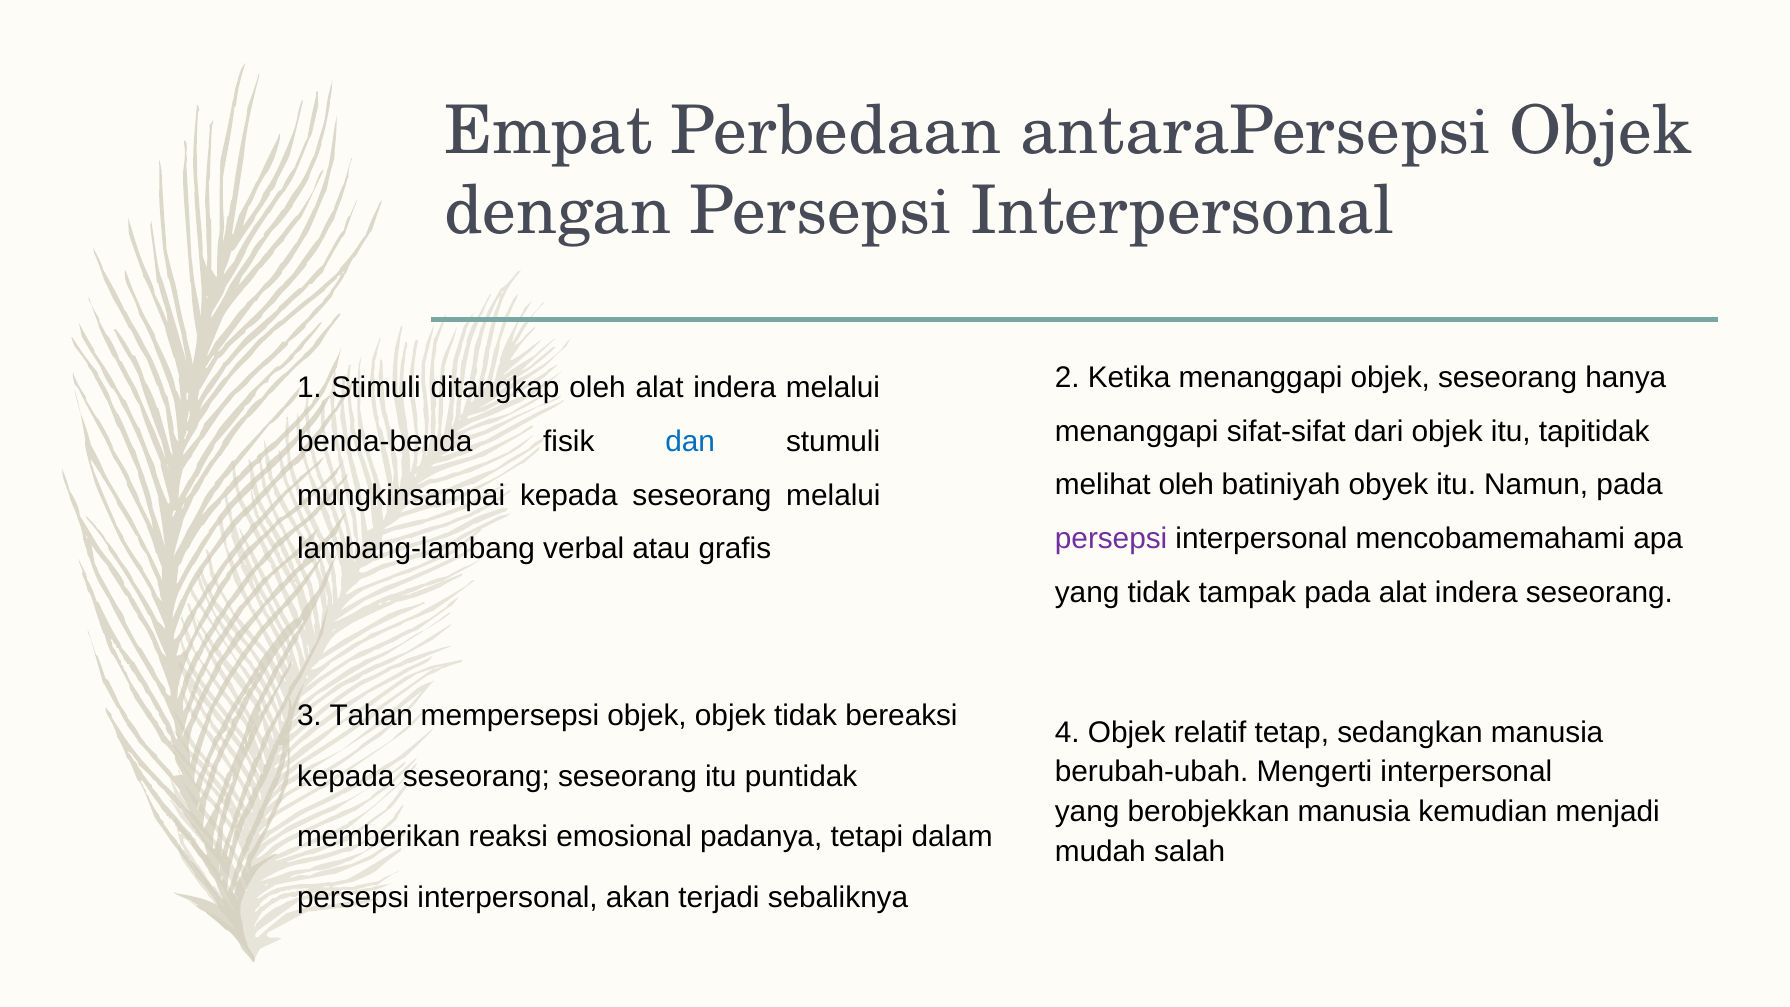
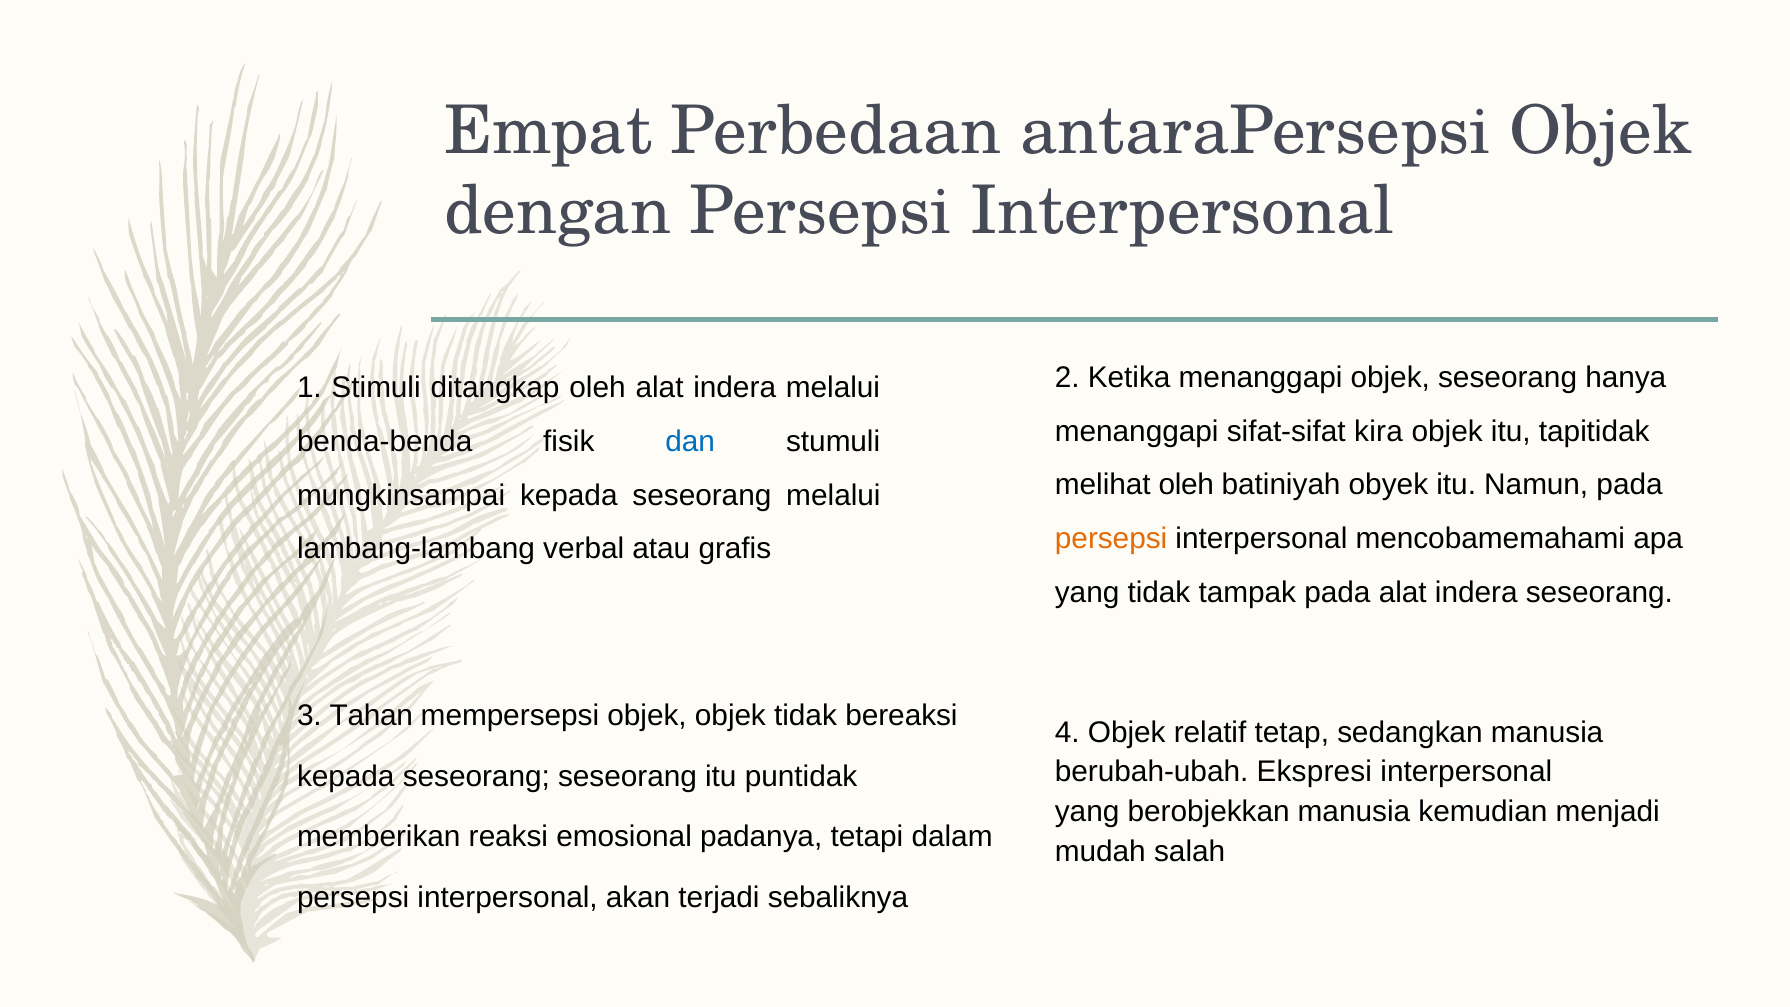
dari: dari -> kira
persepsi at (1111, 539) colour: purple -> orange
Mengerti: Mengerti -> Ekspresi
